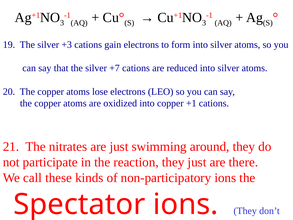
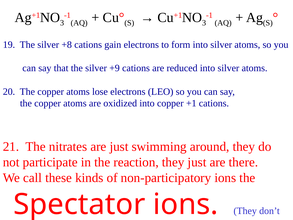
+3: +3 -> +8
+7: +7 -> +9
